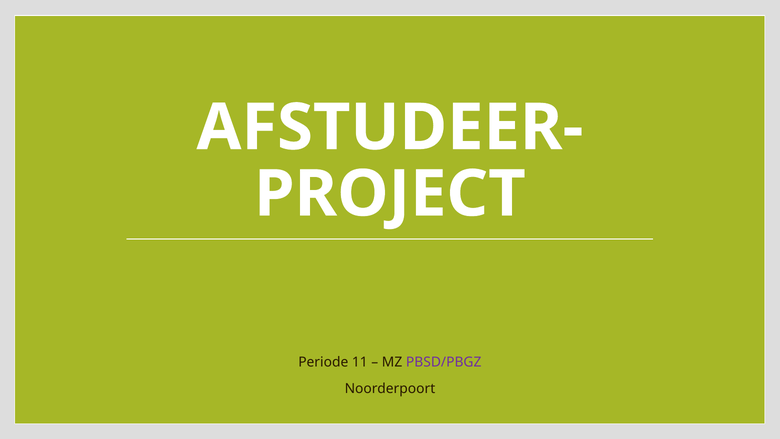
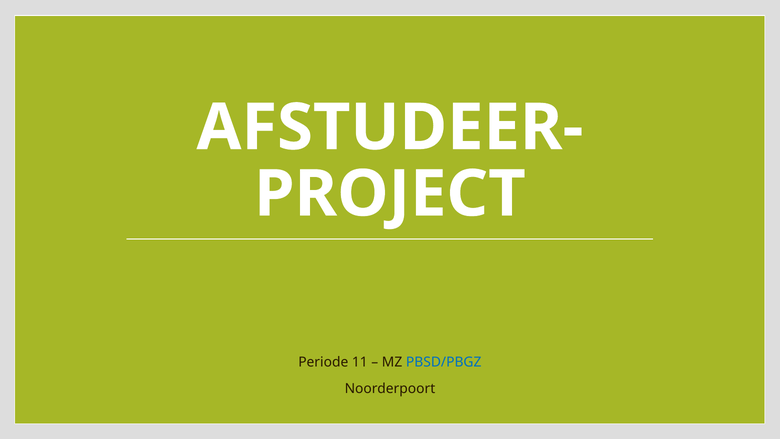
PBSD/PBGZ colour: purple -> blue
